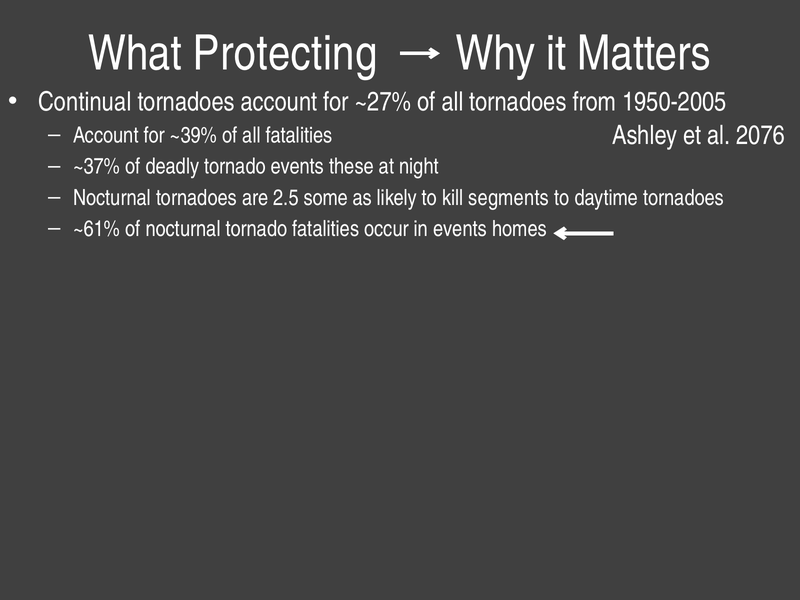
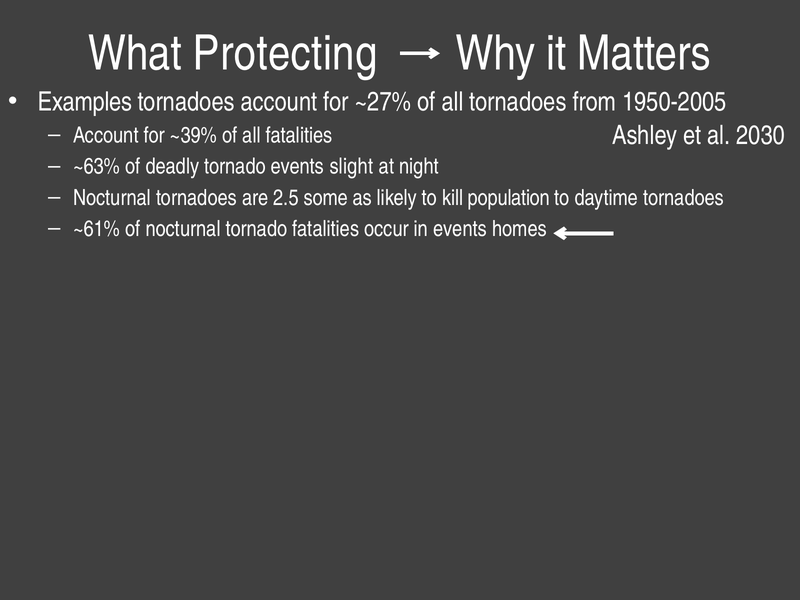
Continual: Continual -> Examples
2076: 2076 -> 2030
~37%: ~37% -> ~63%
these: these -> slight
segments: segments -> population
